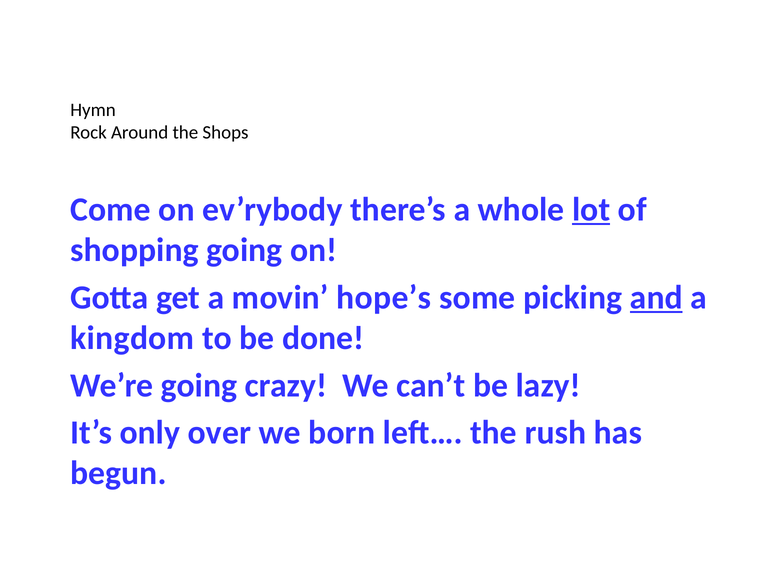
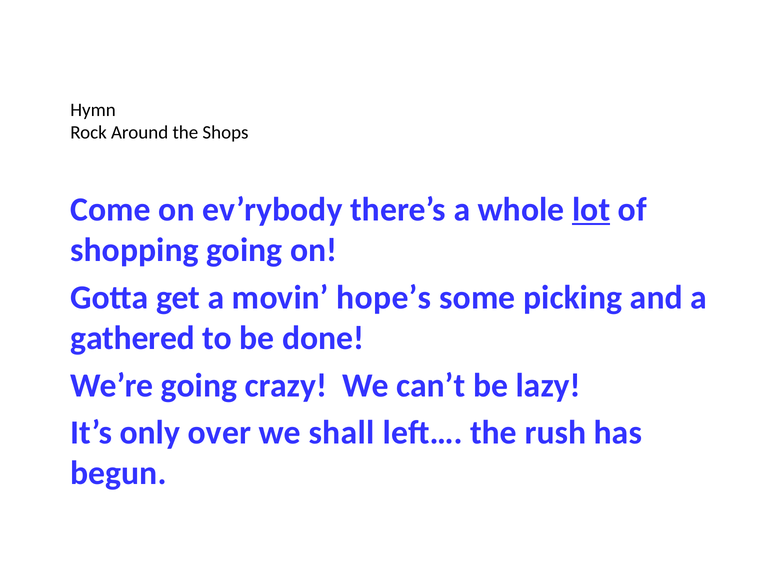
and underline: present -> none
kingdom: kingdom -> gathered
born: born -> shall
